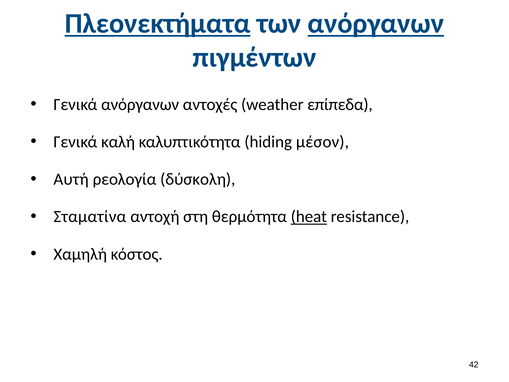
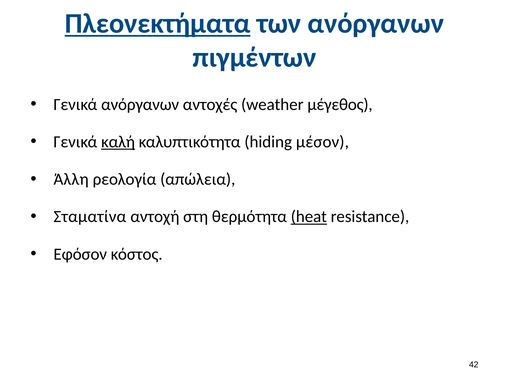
ανόργανων at (376, 24) underline: present -> none
επίπεδα: επίπεδα -> μέγεθος
καλή underline: none -> present
Αυτή: Αυτή -> Άλλη
δύσκολη: δύσκολη -> απώλεια
Χαμηλή: Χαμηλή -> Εφόσον
